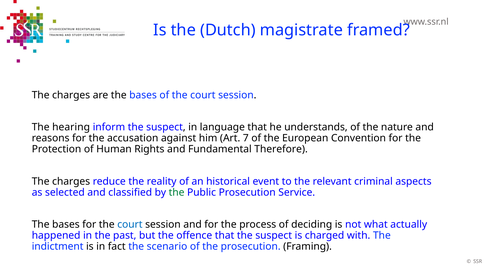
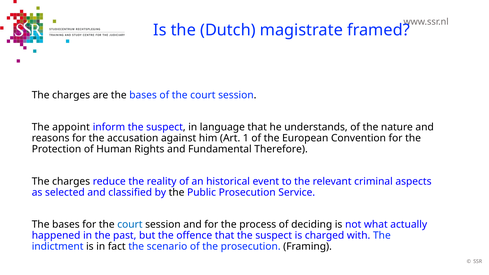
hearing: hearing -> appoint
7: 7 -> 1
the at (177, 192) colour: green -> black
